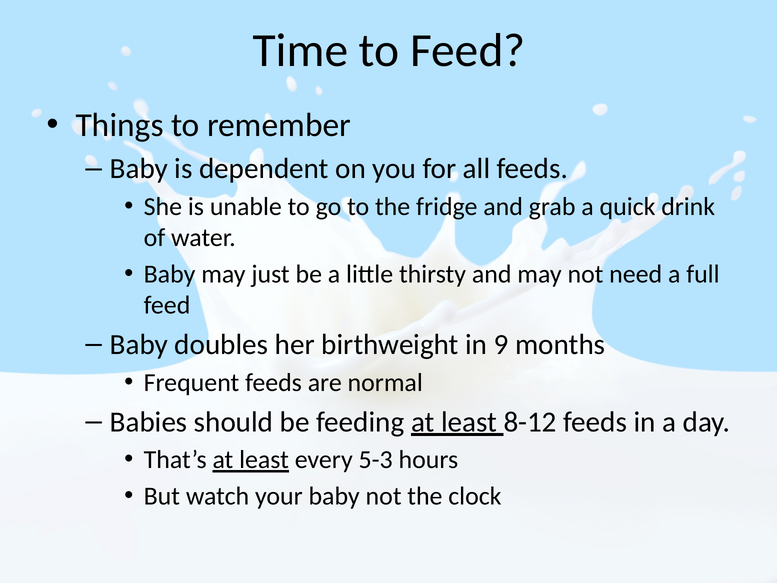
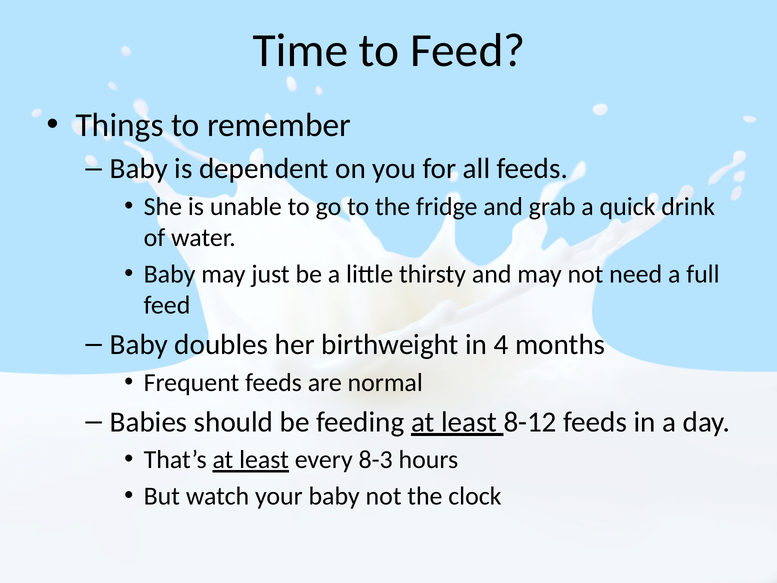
9: 9 -> 4
5-3: 5-3 -> 8-3
